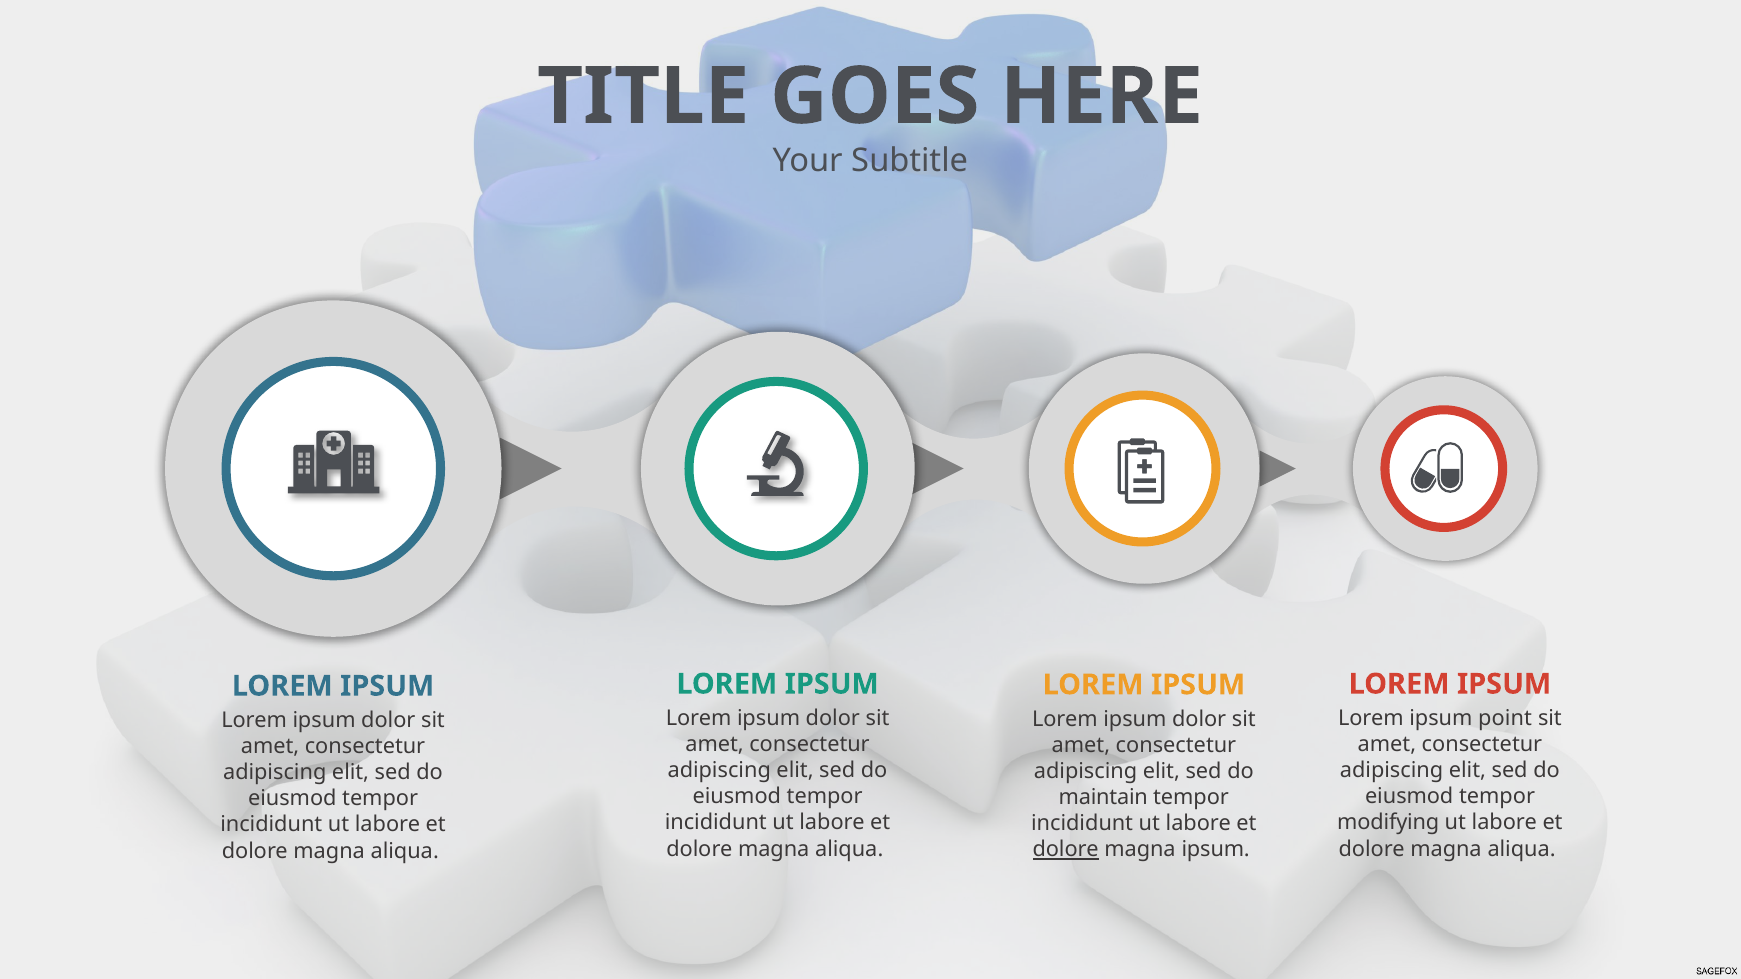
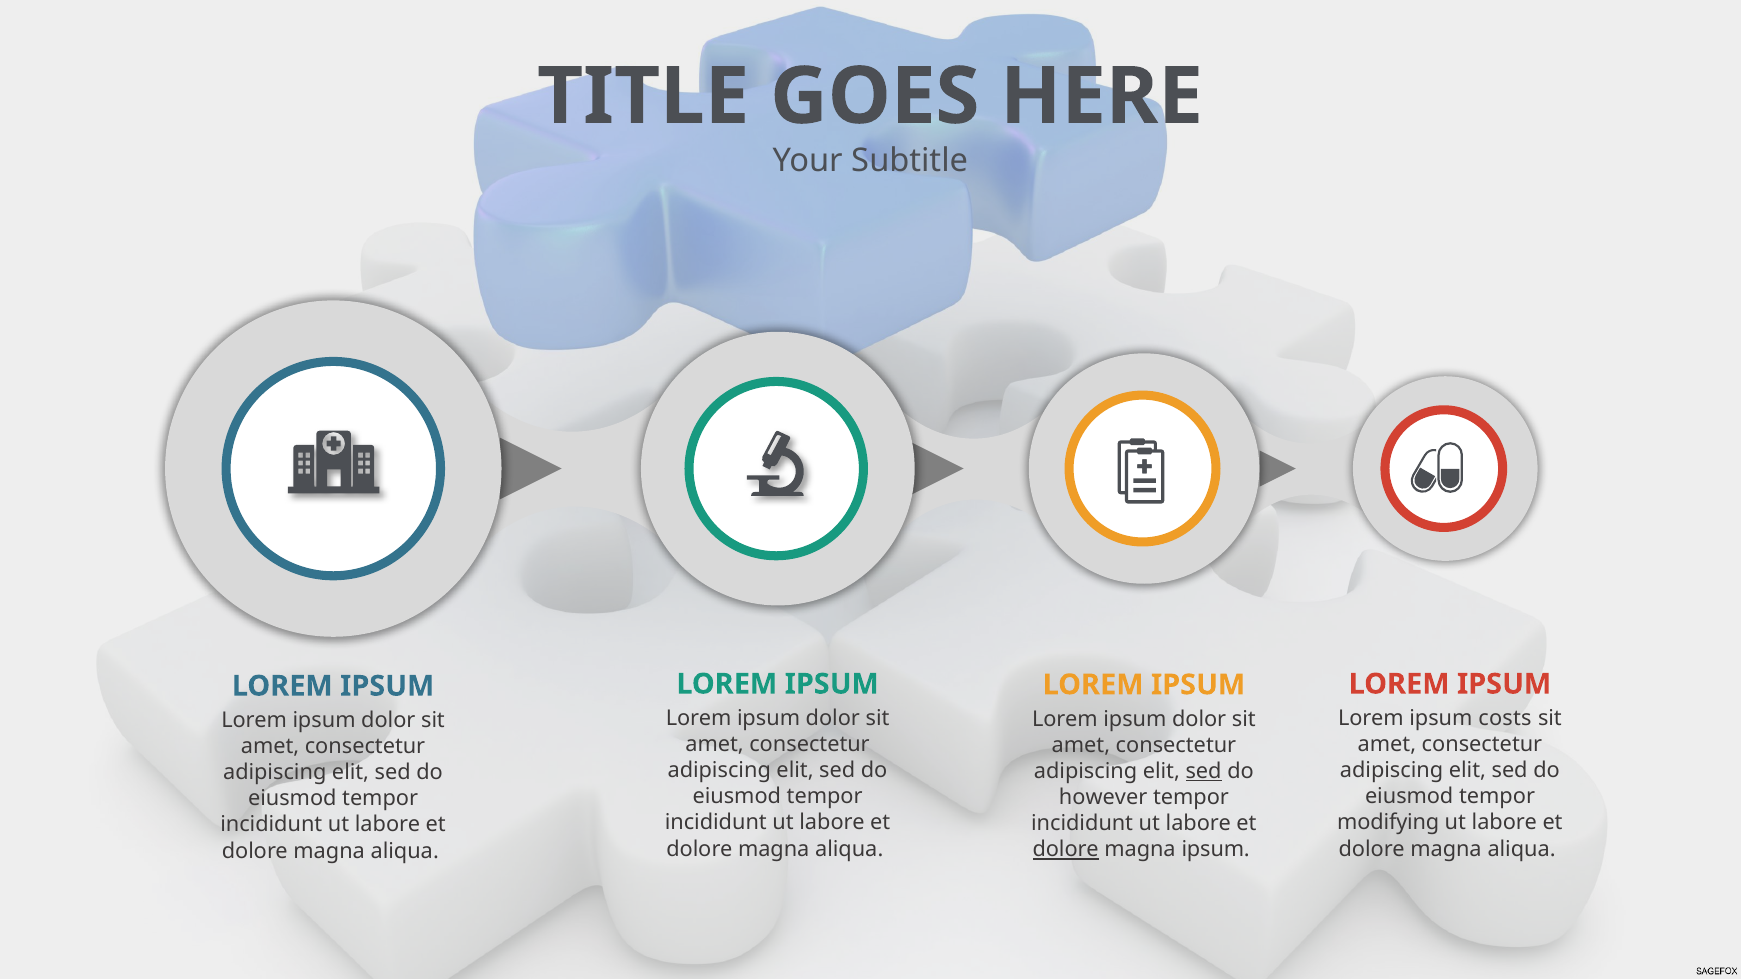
point: point -> costs
sed at (1204, 771) underline: none -> present
maintain: maintain -> however
